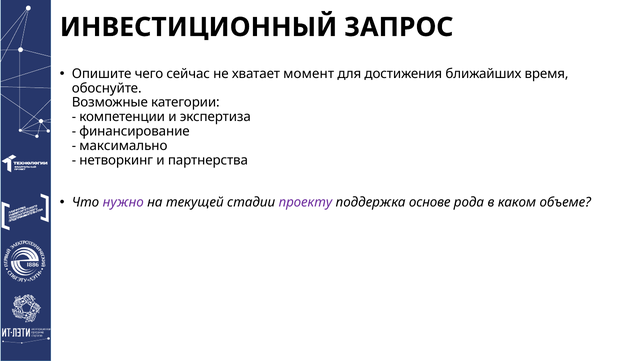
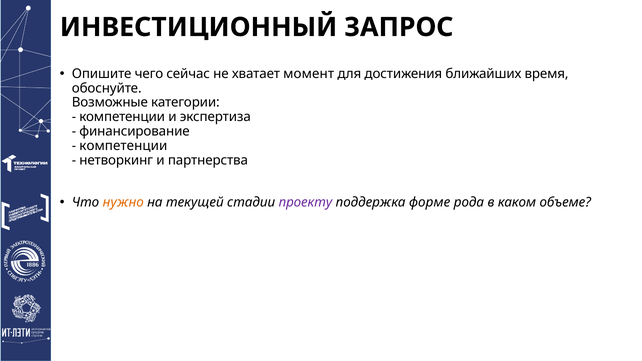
максимально at (123, 146): максимально -> компетенции
нужно colour: purple -> orange
основе: основе -> форме
